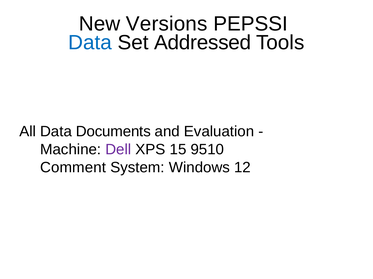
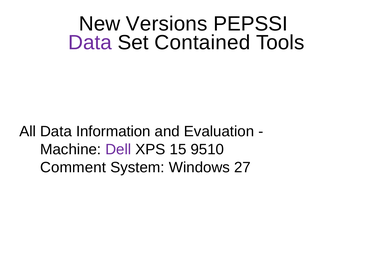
Data at (90, 43) colour: blue -> purple
Addressed: Addressed -> Contained
Documents: Documents -> Information
12: 12 -> 27
